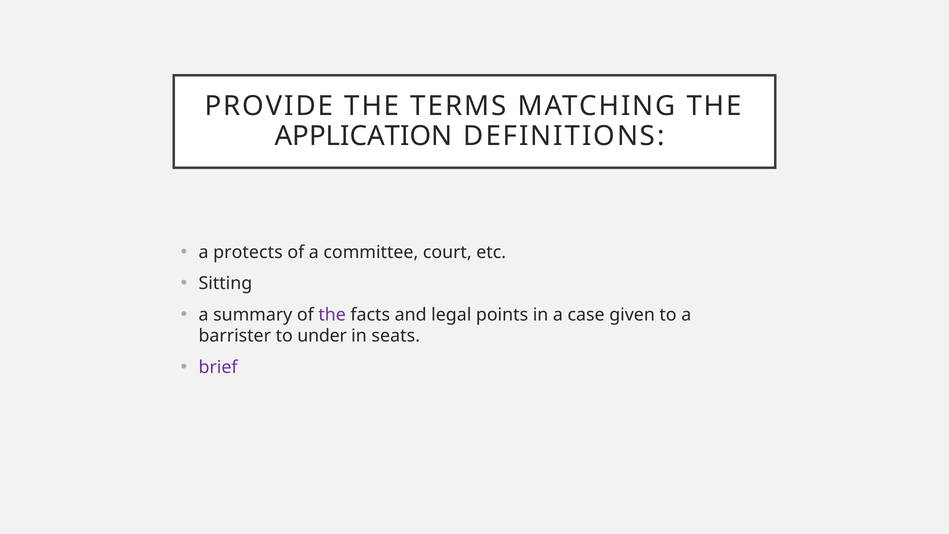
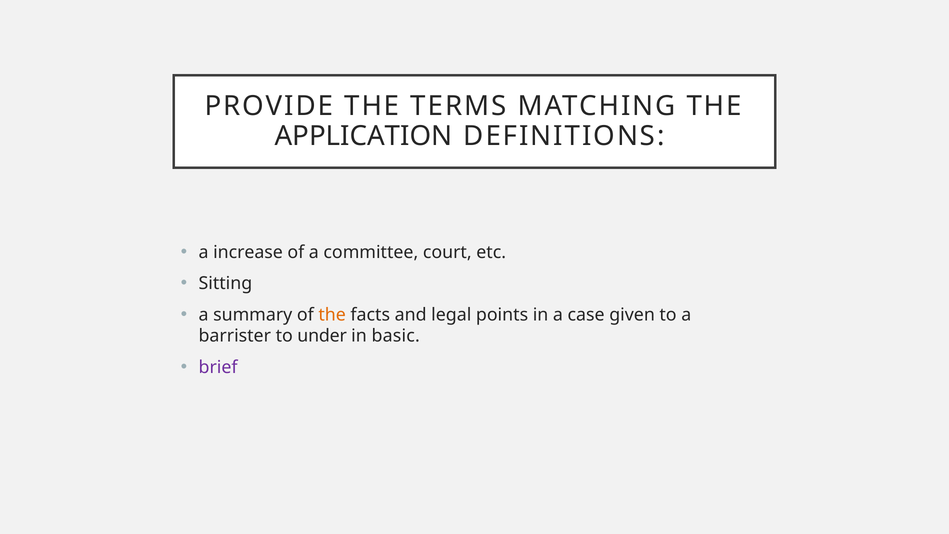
protects: protects -> increase
the at (332, 315) colour: purple -> orange
seats: seats -> basic
